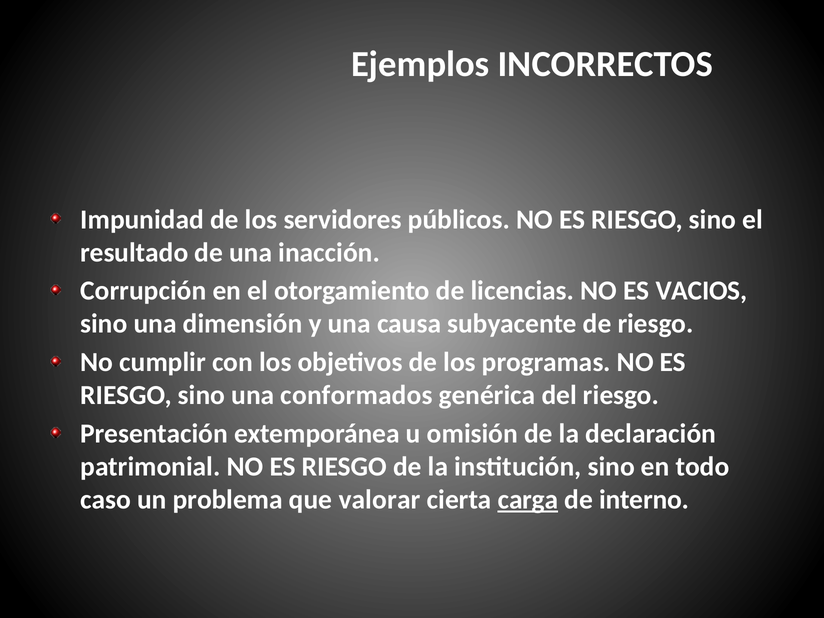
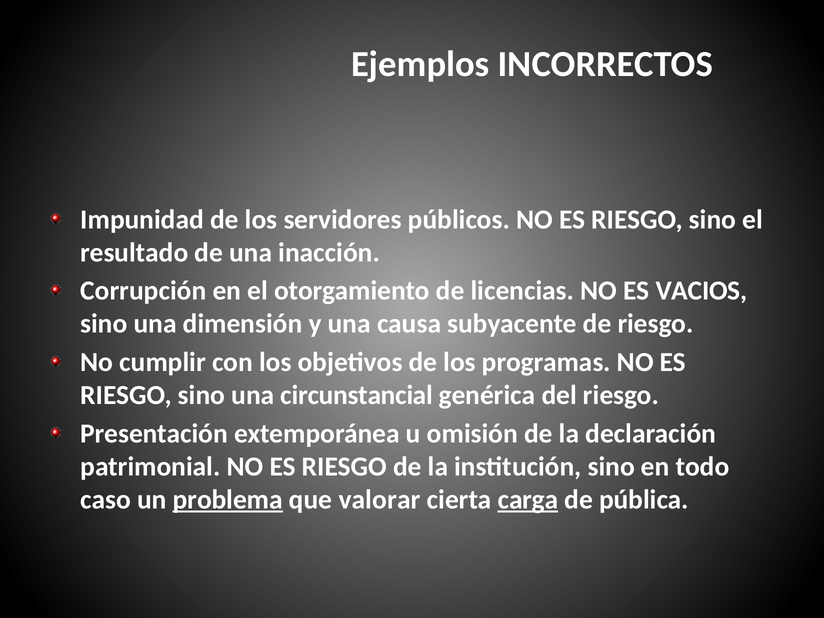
conformados: conformados -> circunstancial
problema underline: none -> present
interno: interno -> pública
